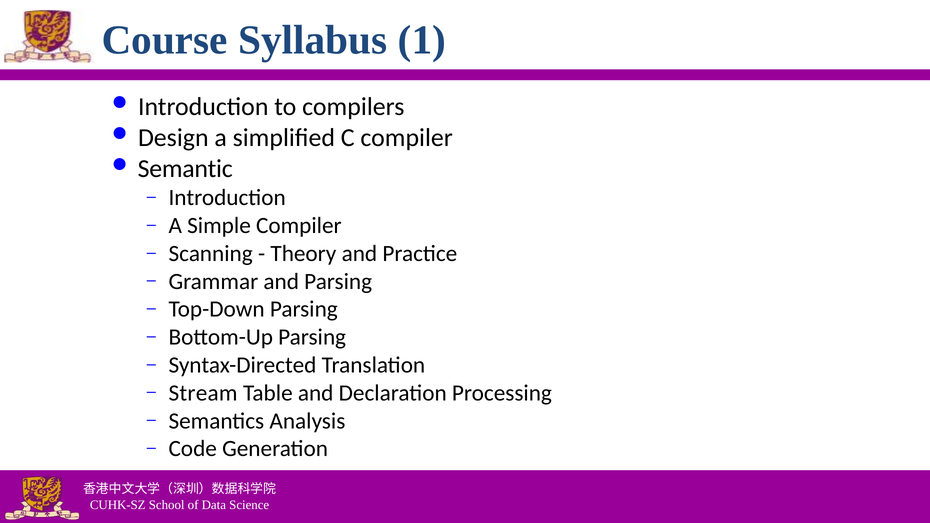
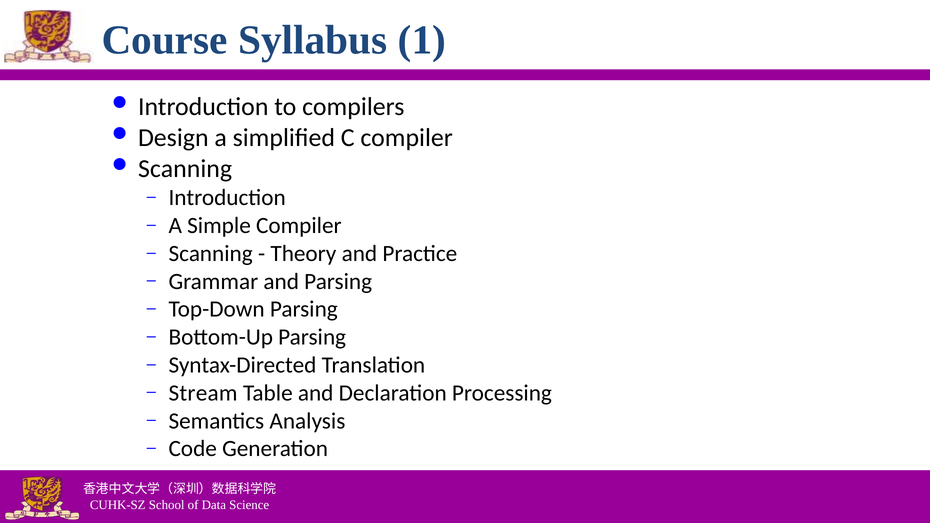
Semantic at (185, 169): Semantic -> Scanning
